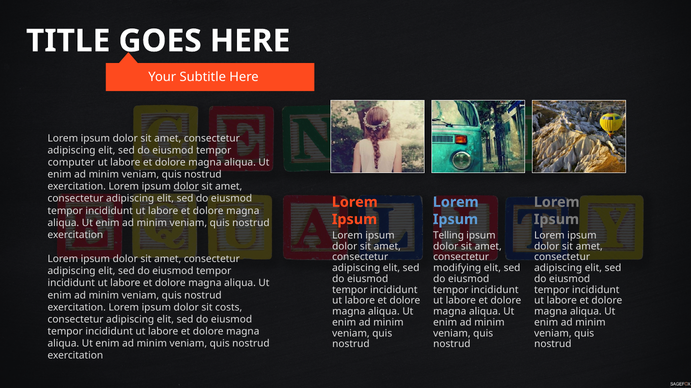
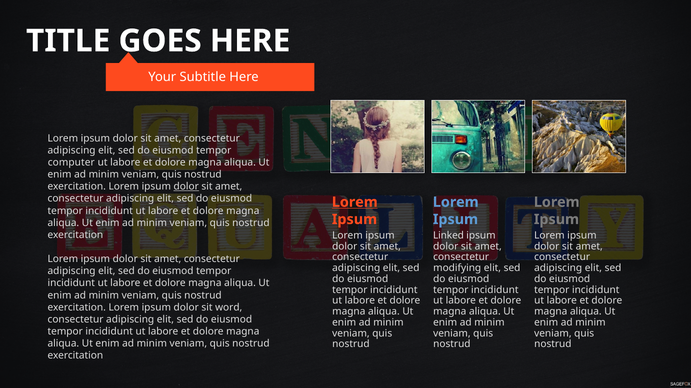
Lorem at (355, 202) underline: none -> present
Telling: Telling -> Linked
costs: costs -> word
